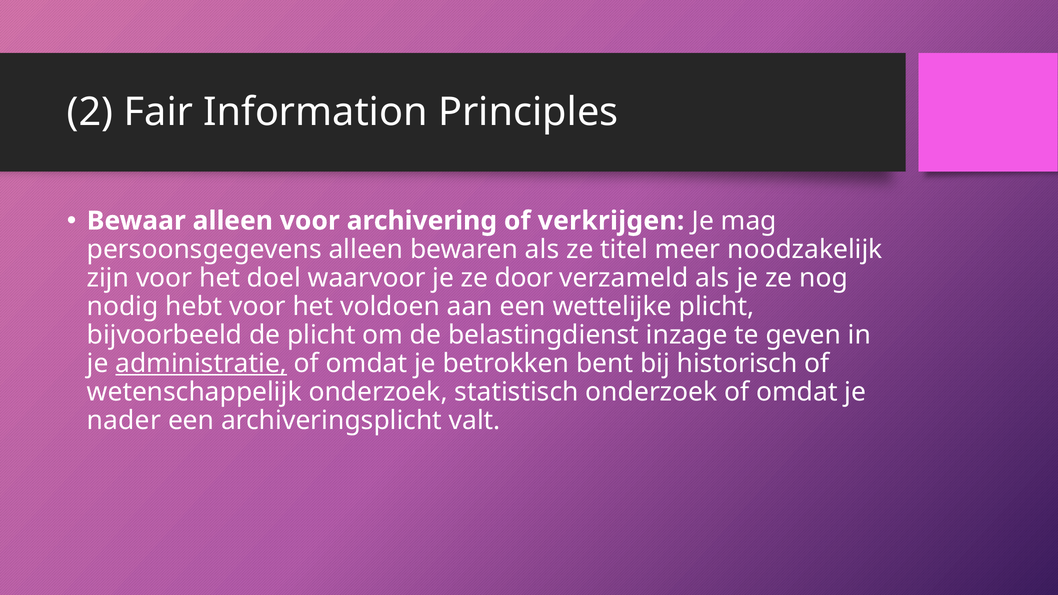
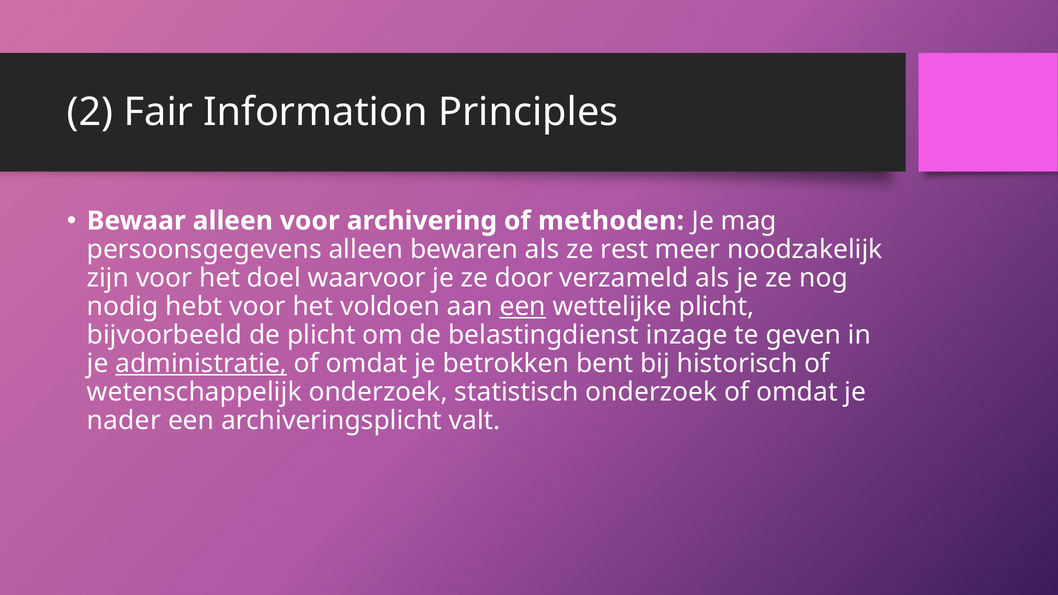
verkrijgen: verkrijgen -> methoden
titel: titel -> rest
een at (523, 307) underline: none -> present
